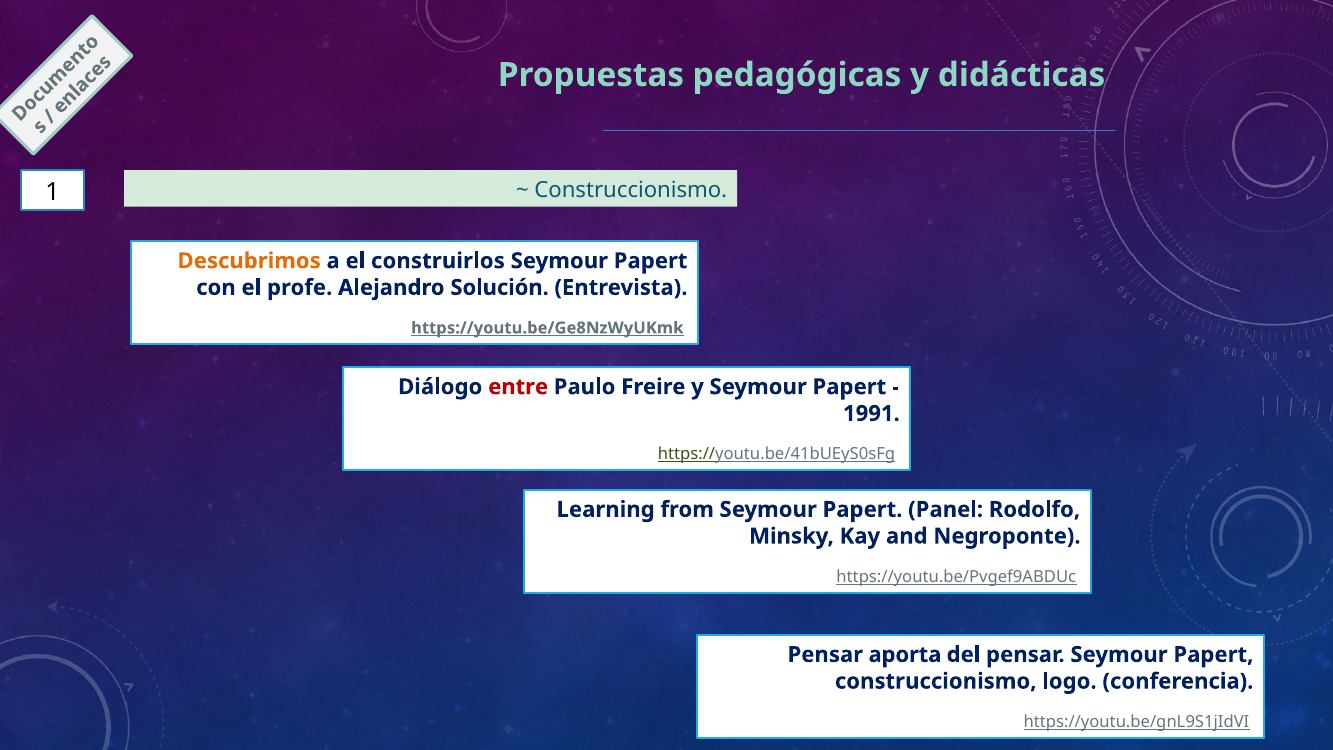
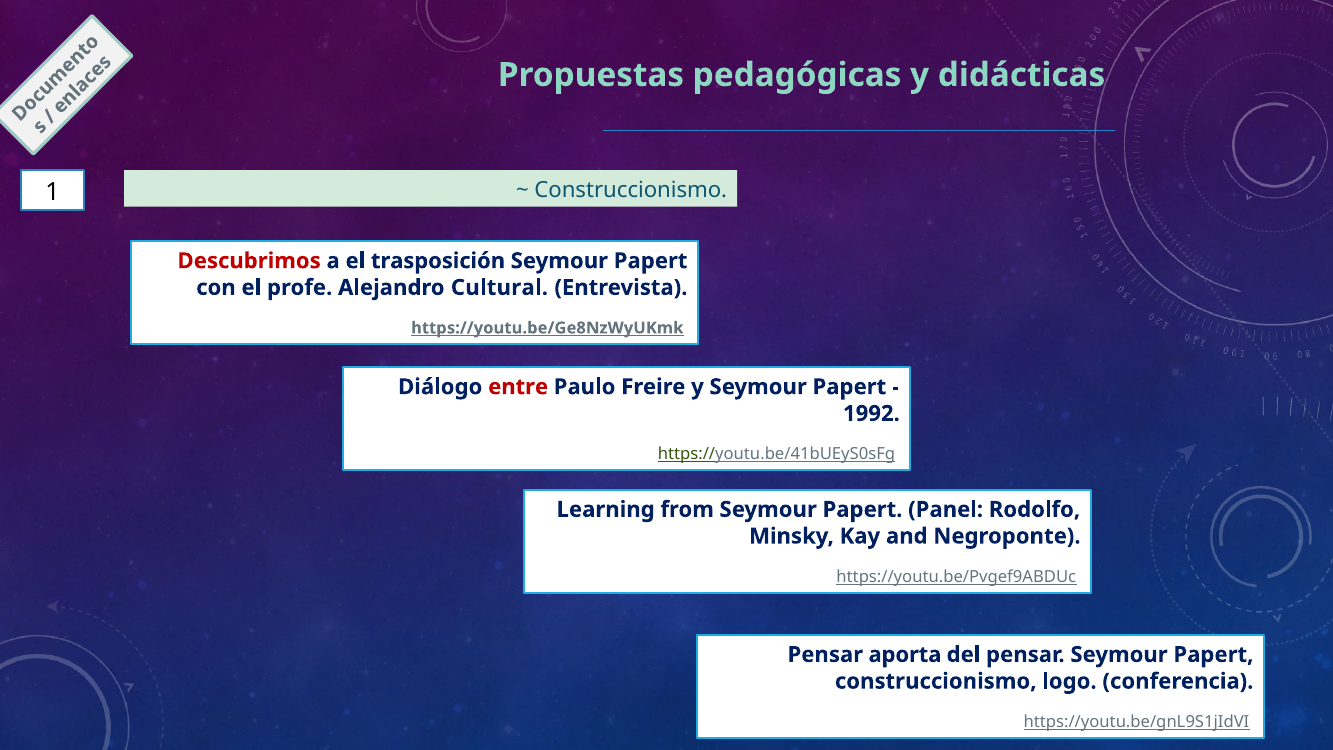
Descubrimos colour: orange -> red
construirlos: construirlos -> trasposición
Solución: Solución -> Cultural
1991: 1991 -> 1992
